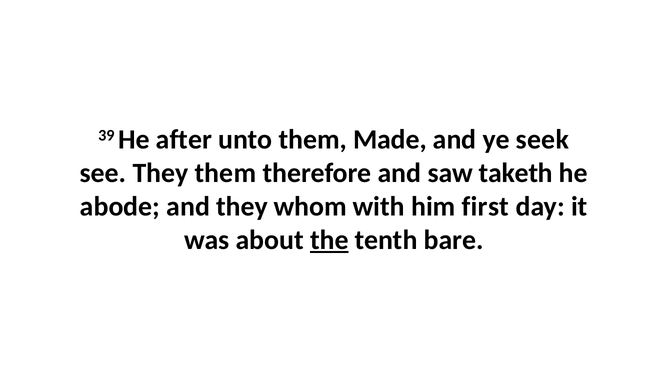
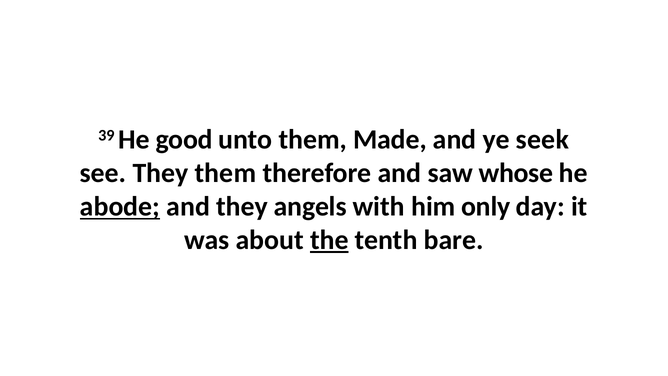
after: after -> good
taketh: taketh -> whose
abode underline: none -> present
whom: whom -> angels
first: first -> only
